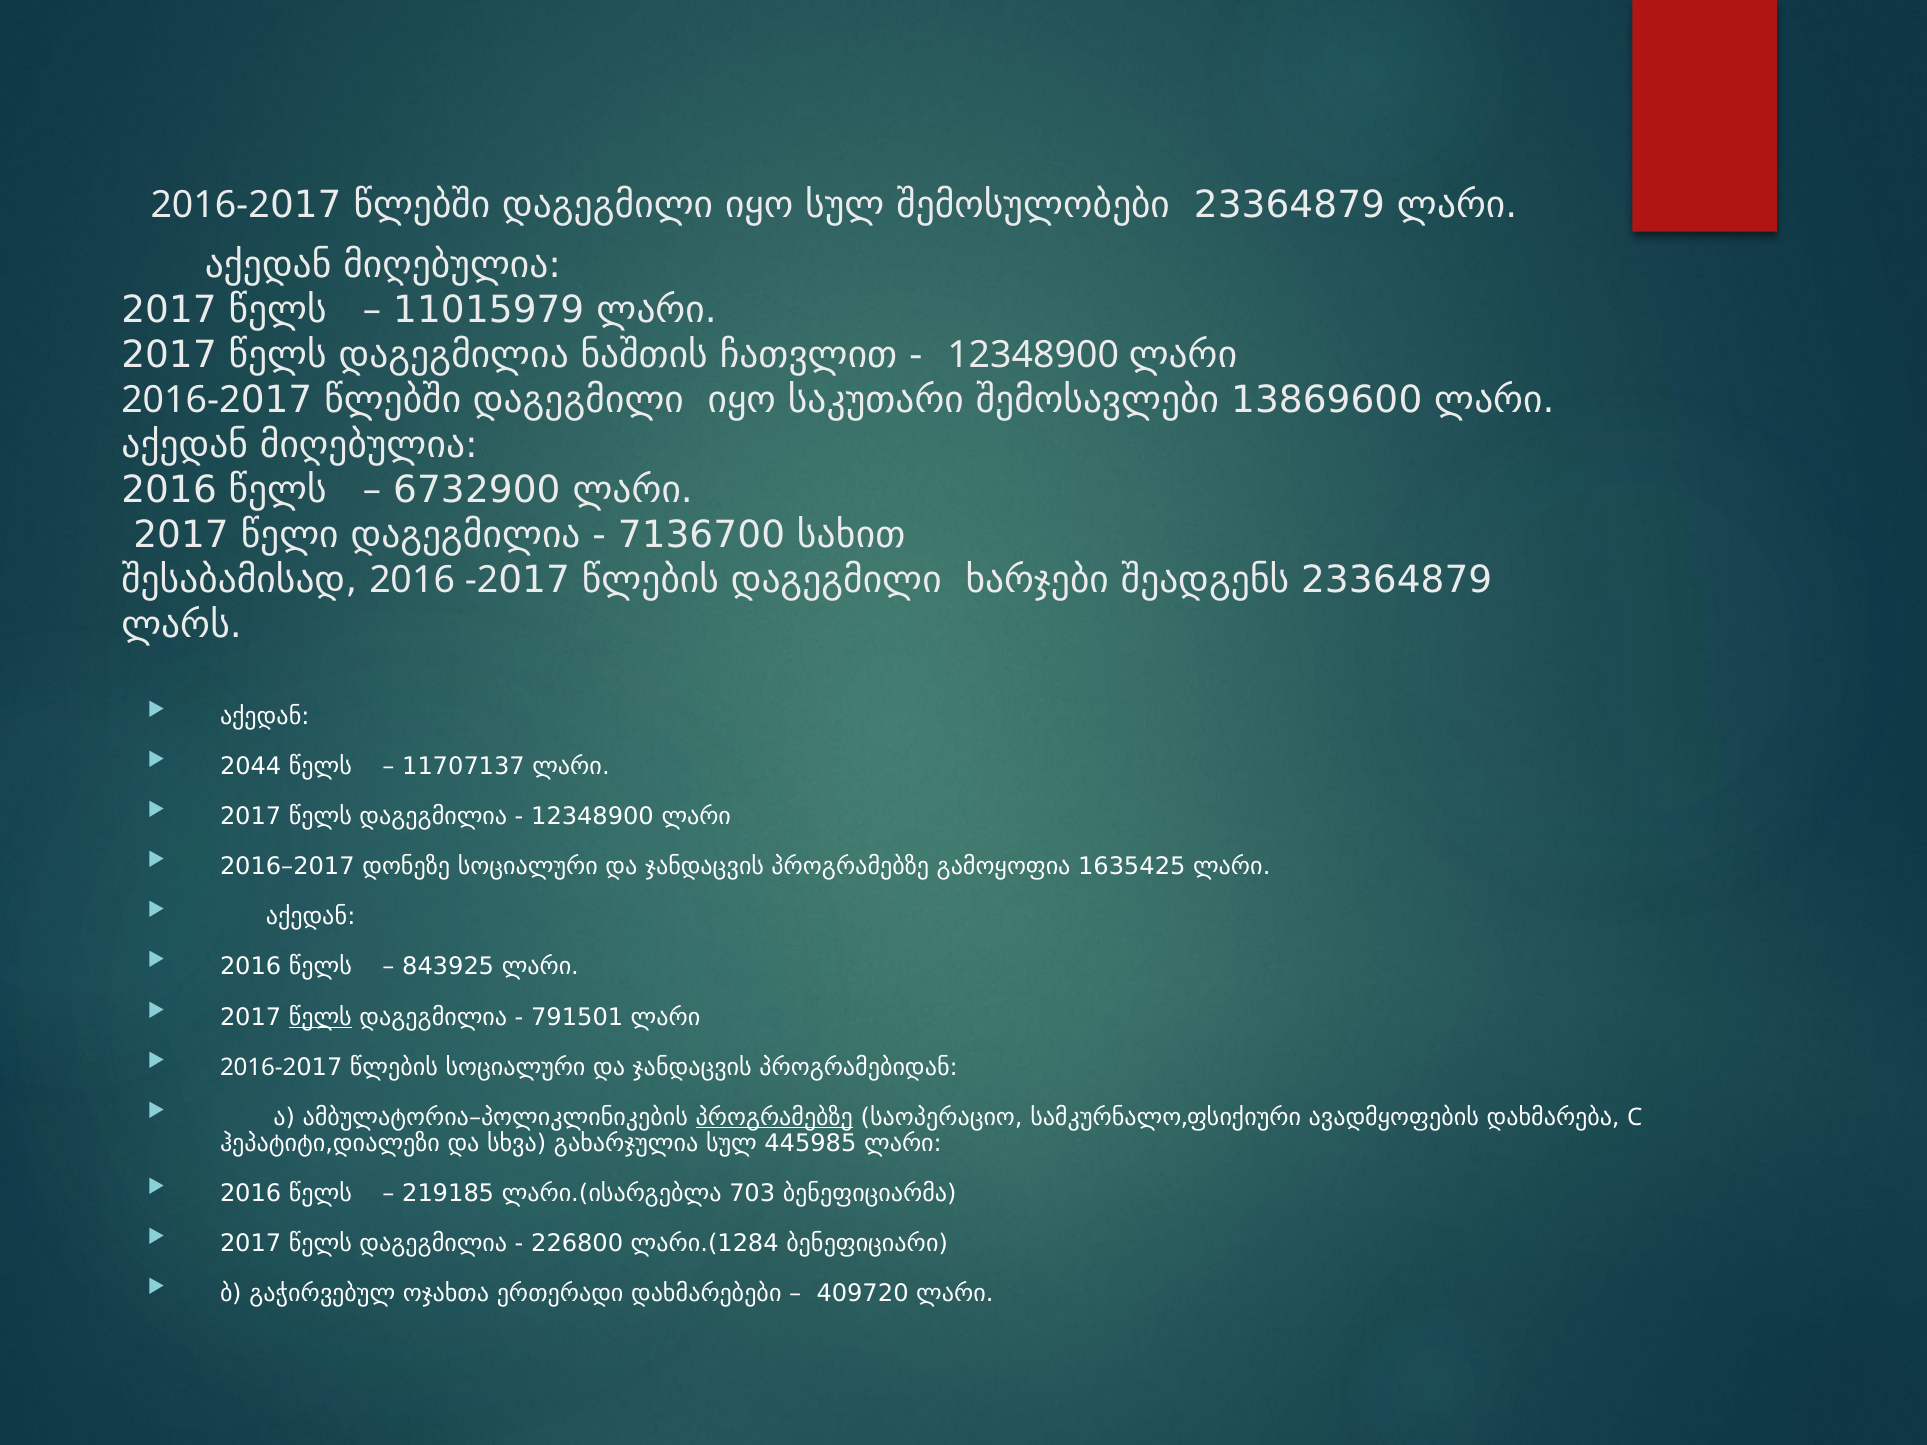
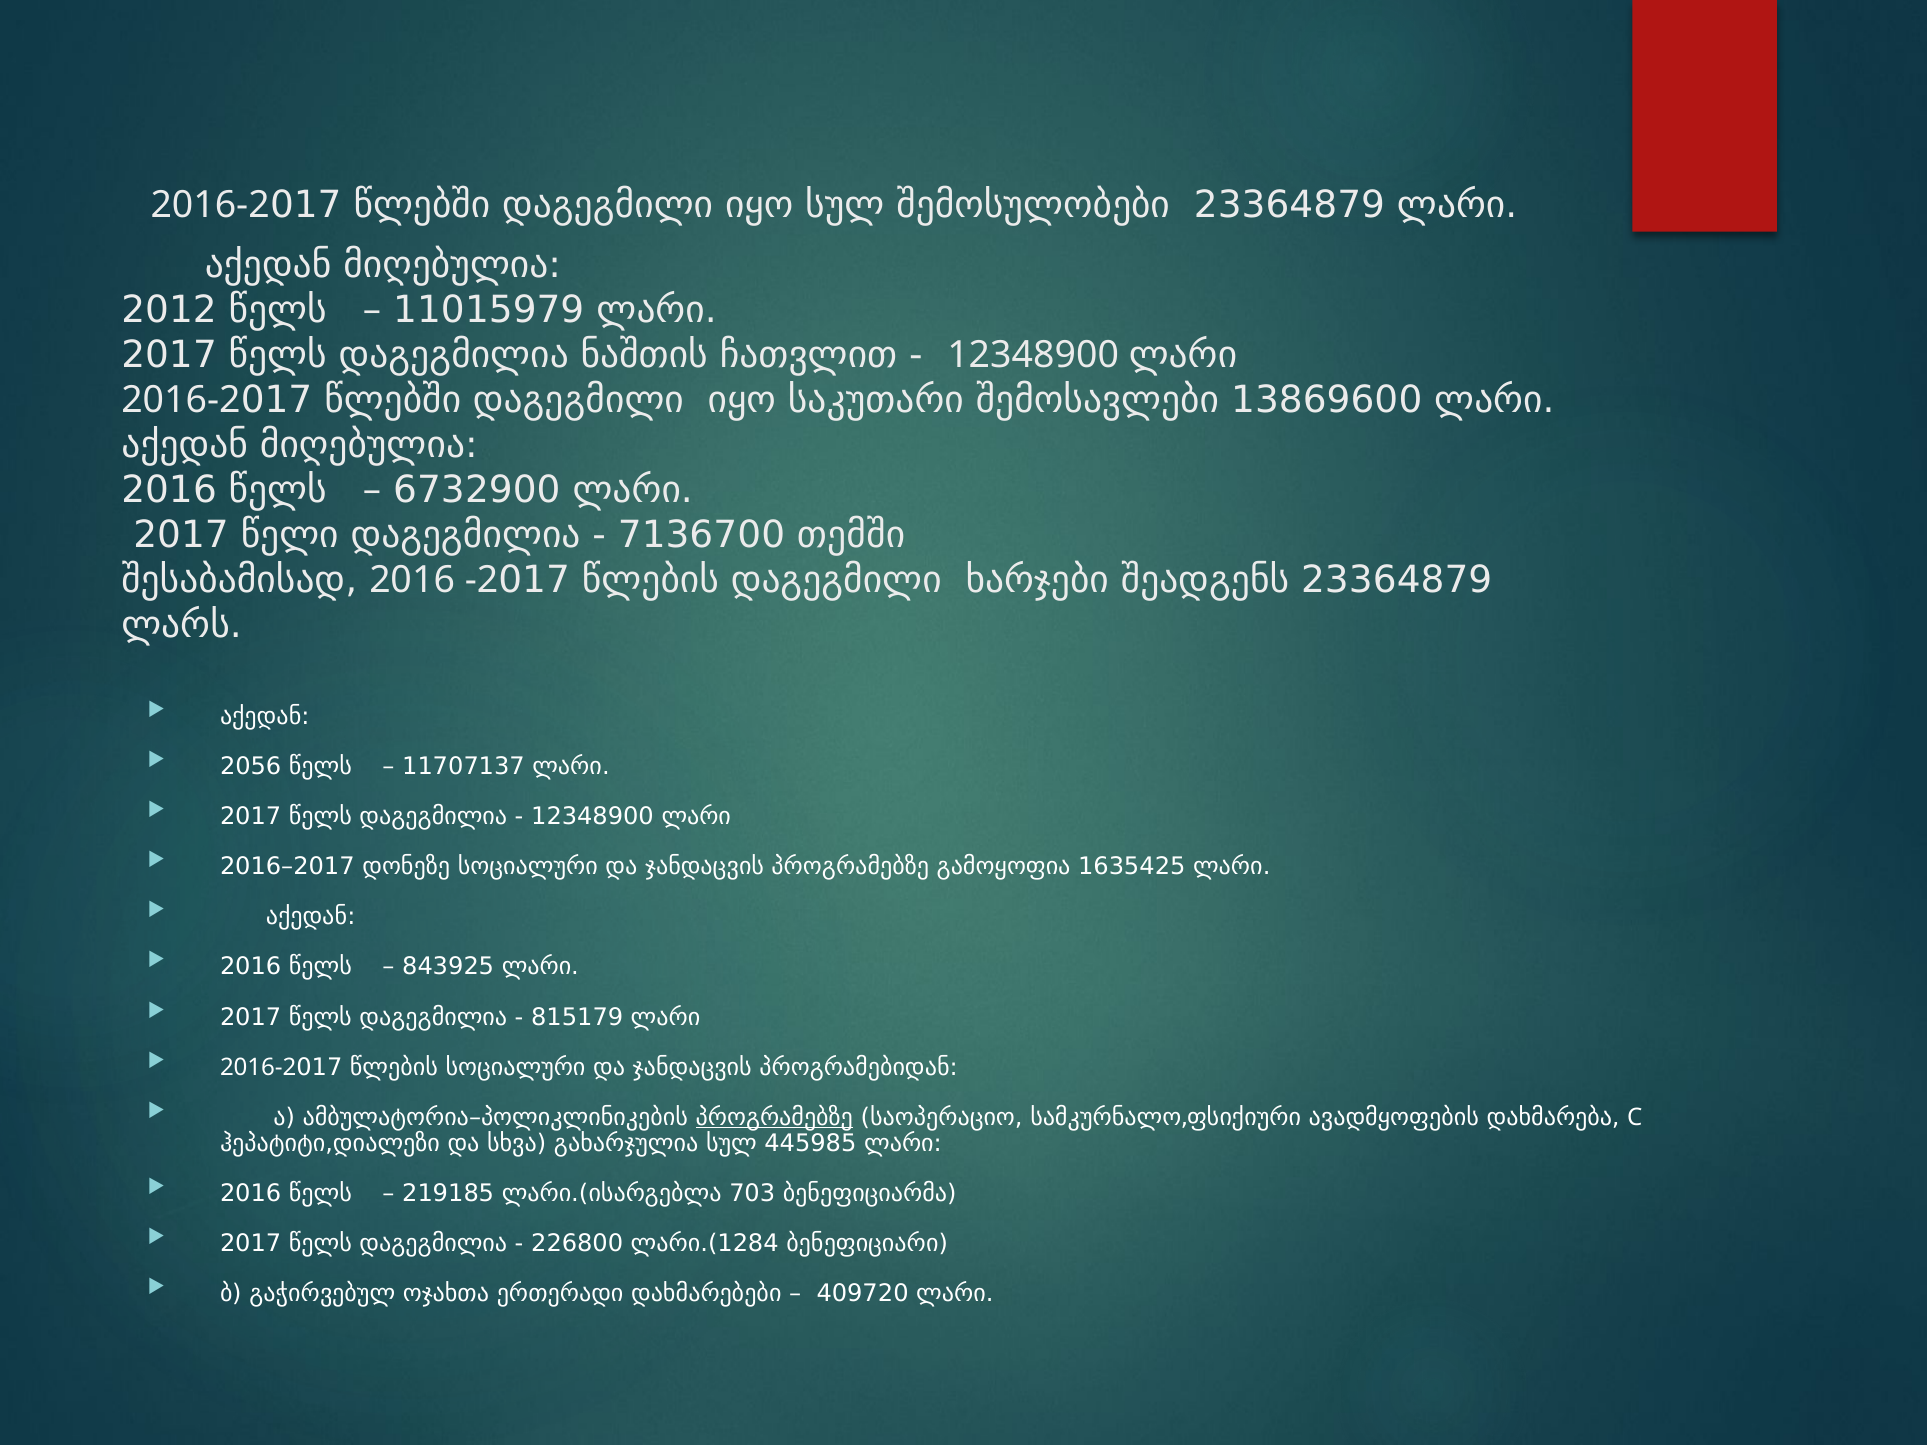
2017 at (169, 310): 2017 -> 2012
სახით: სახით -> თემში
2044: 2044 -> 2056
წელს at (320, 1017) underline: present -> none
791501: 791501 -> 815179
